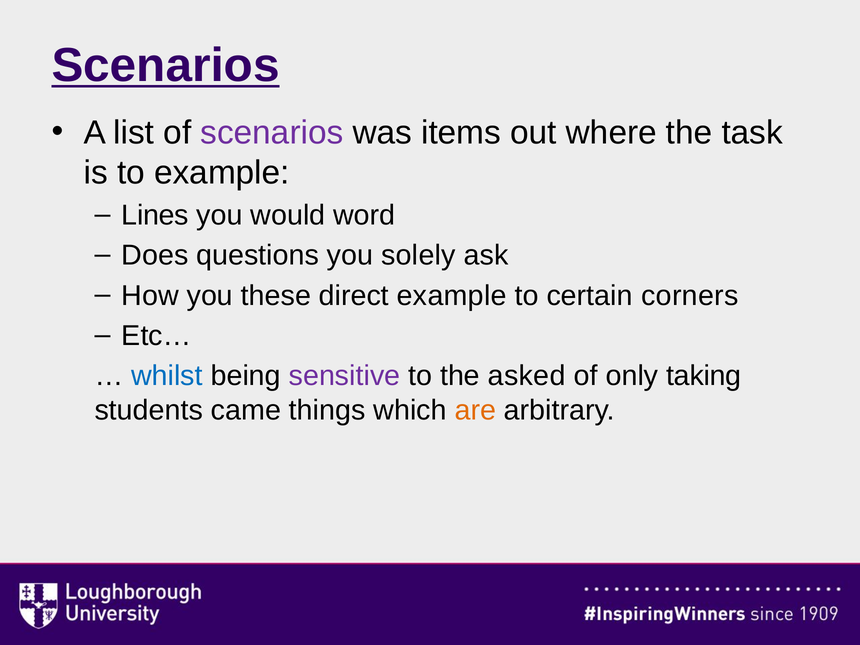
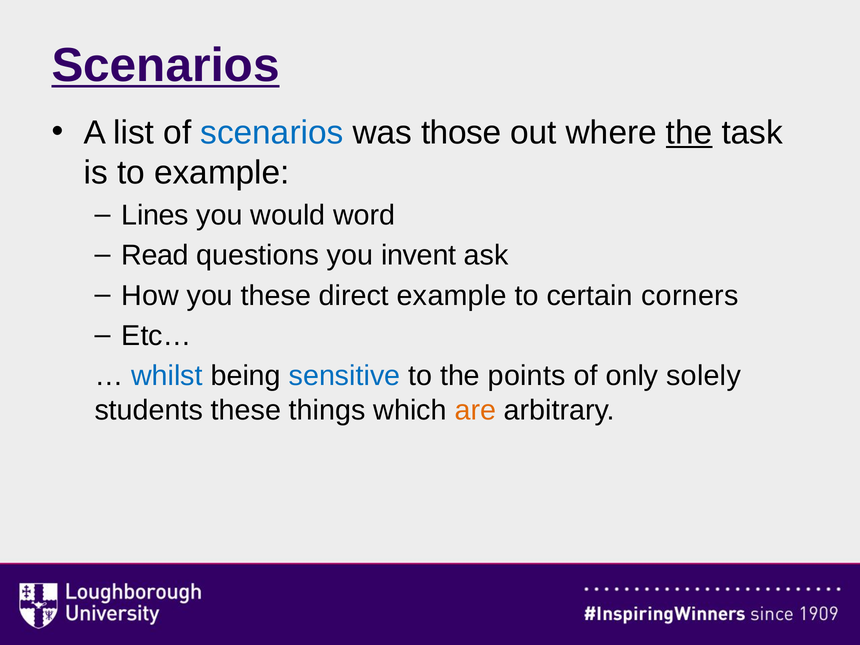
scenarios at (272, 132) colour: purple -> blue
items: items -> those
the at (689, 132) underline: none -> present
Does: Does -> Read
solely: solely -> invent
sensitive colour: purple -> blue
asked: asked -> points
taking: taking -> solely
students came: came -> these
